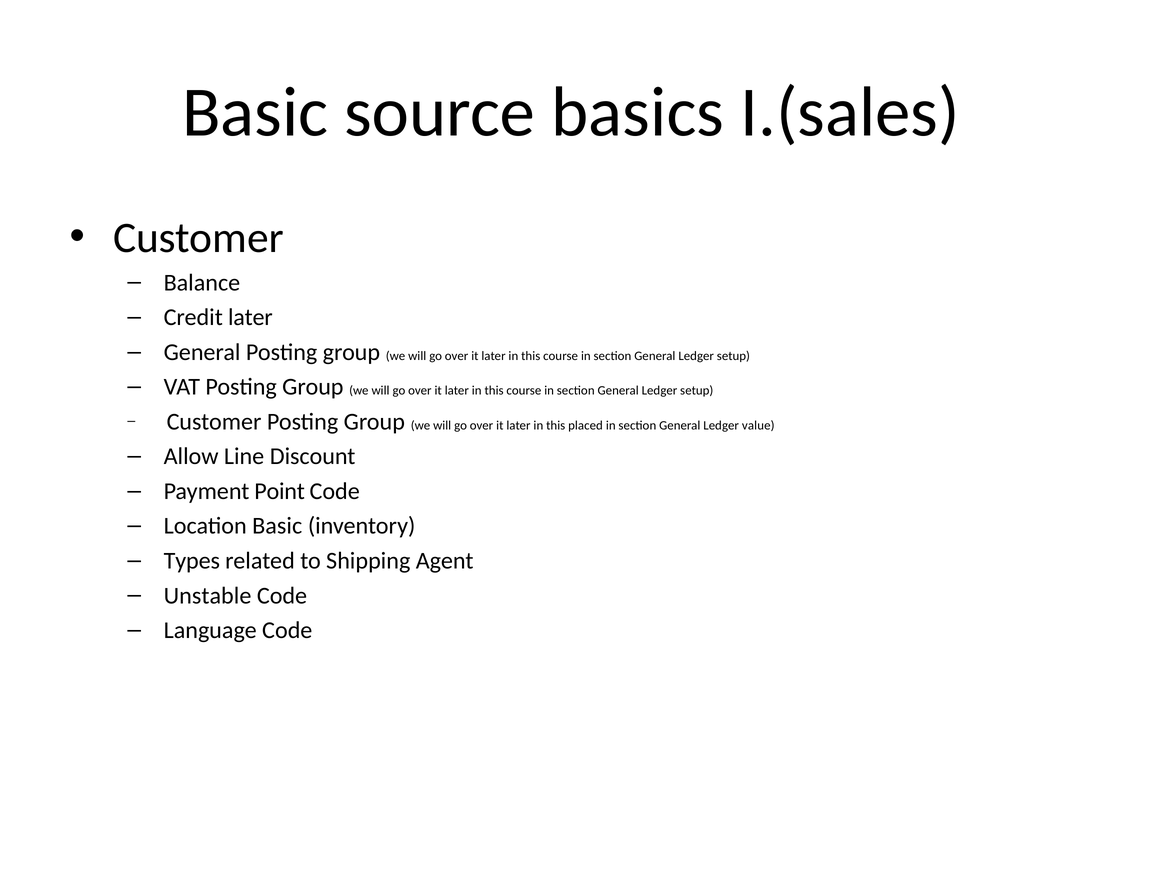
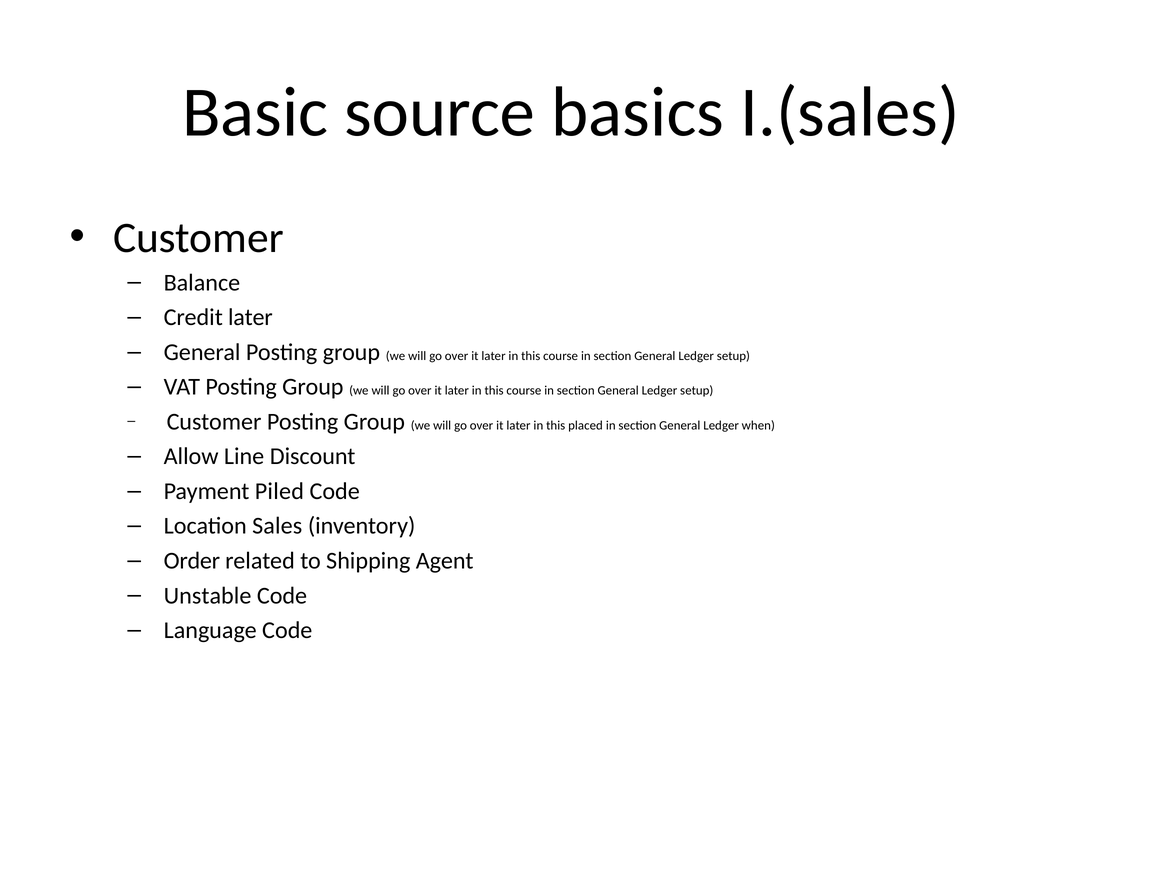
value: value -> when
Point: Point -> Piled
Location Basic: Basic -> Sales
Types: Types -> Order
